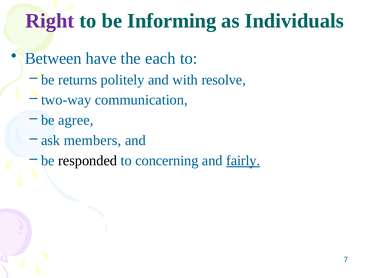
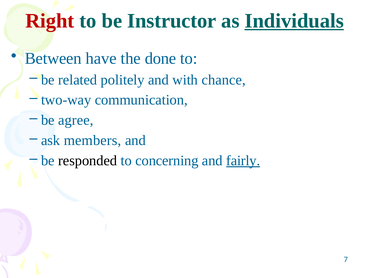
Right colour: purple -> red
Informing: Informing -> Instructor
Individuals underline: none -> present
each: each -> done
returns: returns -> related
resolve: resolve -> chance
